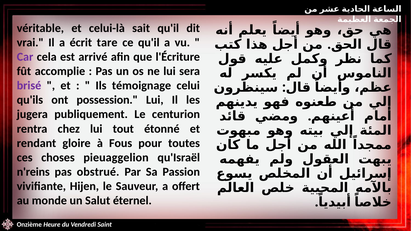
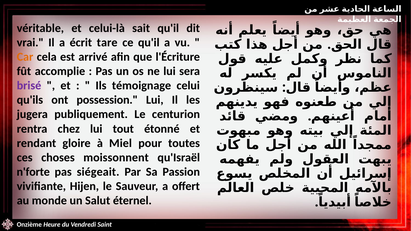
Car colour: purple -> orange
Fous: Fous -> Miel
pieuaggelion: pieuaggelion -> moissonnent
n'reins: n'reins -> n'forte
obstrué: obstrué -> siégeait
